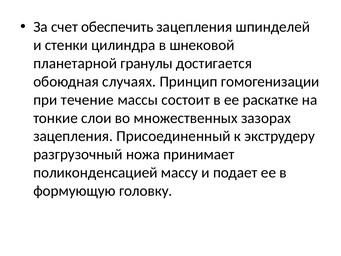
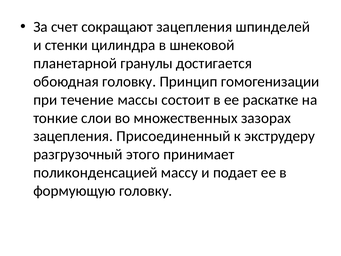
обеспечить: обеспечить -> сокращают
обоюдная случаях: случаях -> головку
ножа: ножа -> этого
